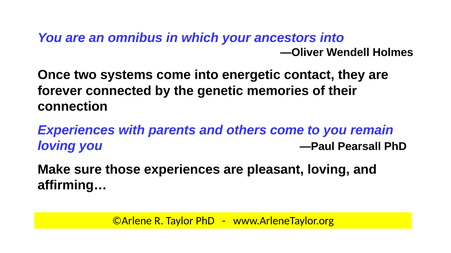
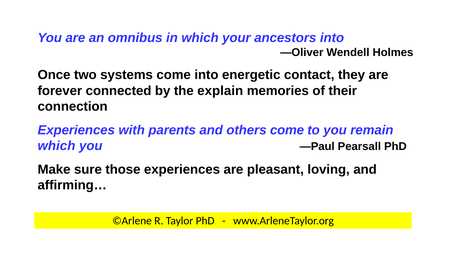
genetic: genetic -> explain
loving at (57, 146): loving -> which
